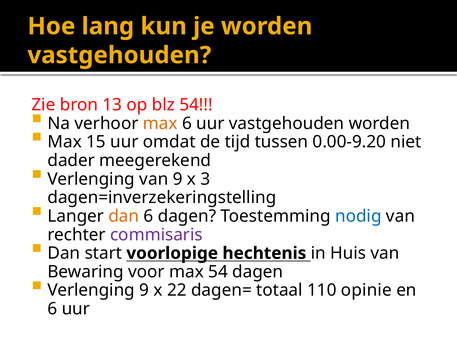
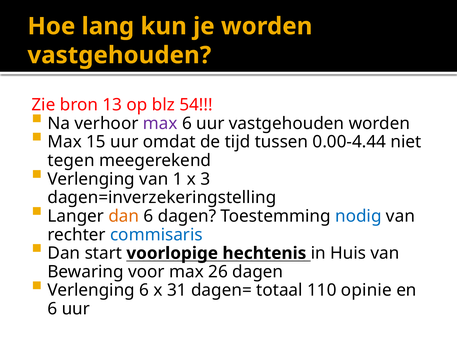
max at (160, 123) colour: orange -> purple
0.00-9.20: 0.00-9.20 -> 0.00-4.44
dader: dader -> tegen
van 9: 9 -> 1
commisaris colour: purple -> blue
max 54: 54 -> 26
Verlenging 9: 9 -> 6
22: 22 -> 31
